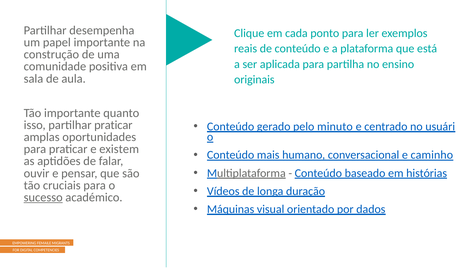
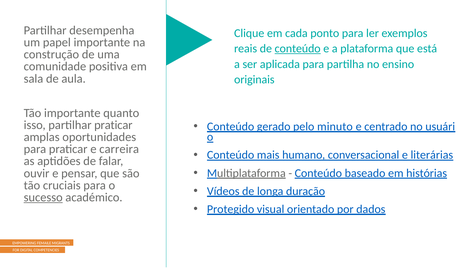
conteúdo at (298, 49) underline: none -> present
existem: existem -> carreira
caminho: caminho -> literárias
Máquinas: Máquinas -> Protegido
